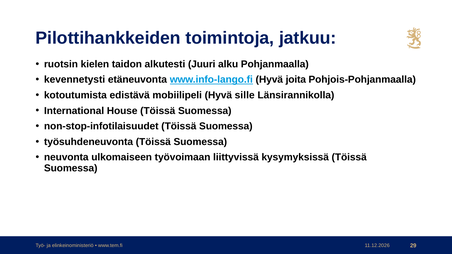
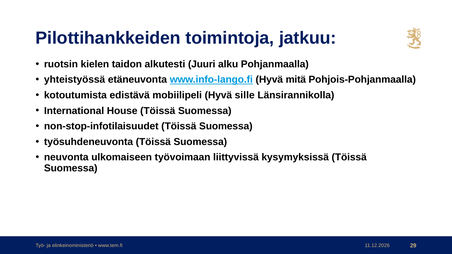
kevennetysti: kevennetysti -> yhteistyössä
joita: joita -> mitä
